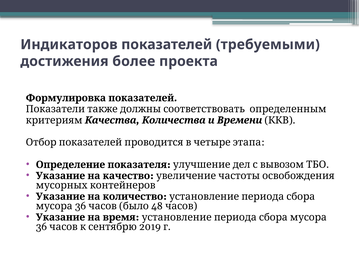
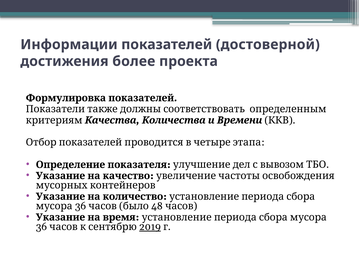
Индикаторов: Индикаторов -> Информации
требуемыми: требуемыми -> достоверной
2019 underline: none -> present
